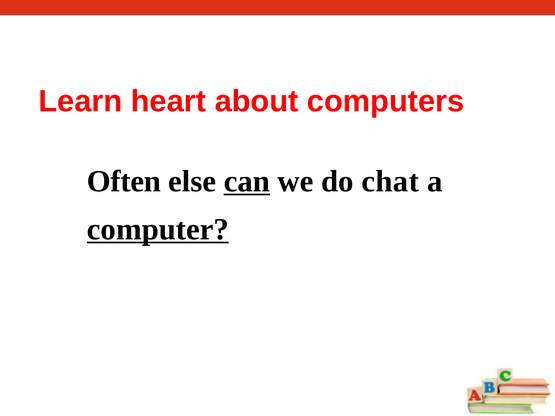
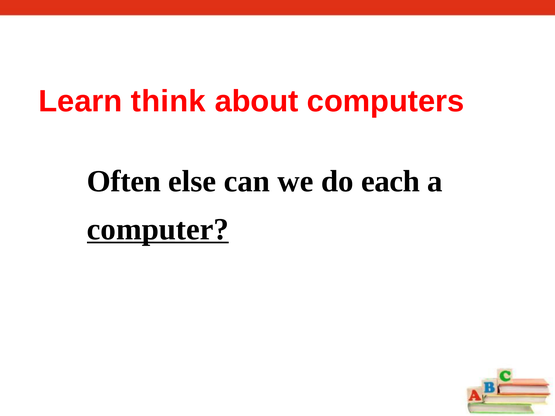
heart: heart -> think
can underline: present -> none
chat: chat -> each
